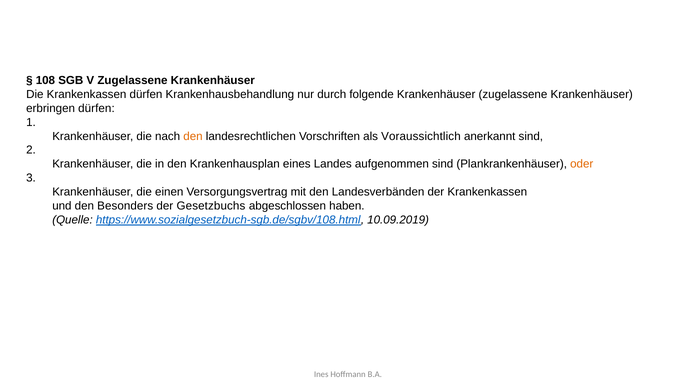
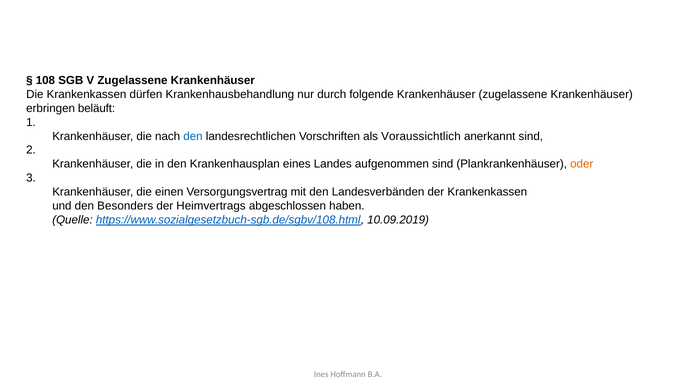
erbringen dürfen: dürfen -> beläuft
den at (193, 136) colour: orange -> blue
Gesetzbuchs: Gesetzbuchs -> Heimvertrags
